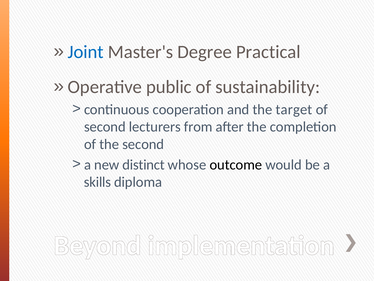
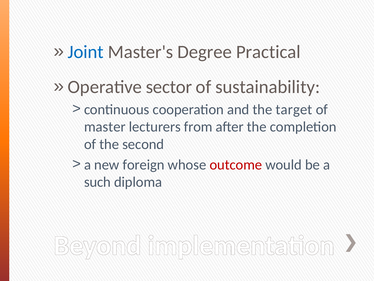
public: public -> sector
second at (105, 127): second -> master
distinct: distinct -> foreign
outcome colour: black -> red
skills: skills -> such
